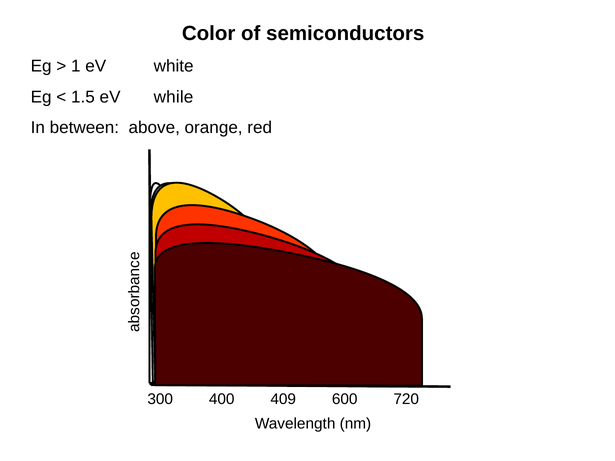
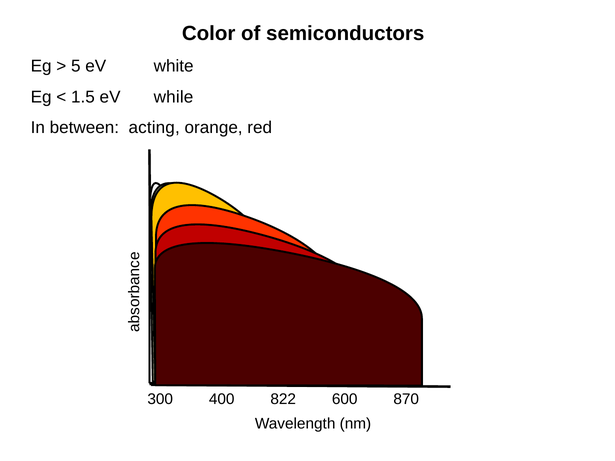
1: 1 -> 5
above: above -> acting
409: 409 -> 822
720: 720 -> 870
